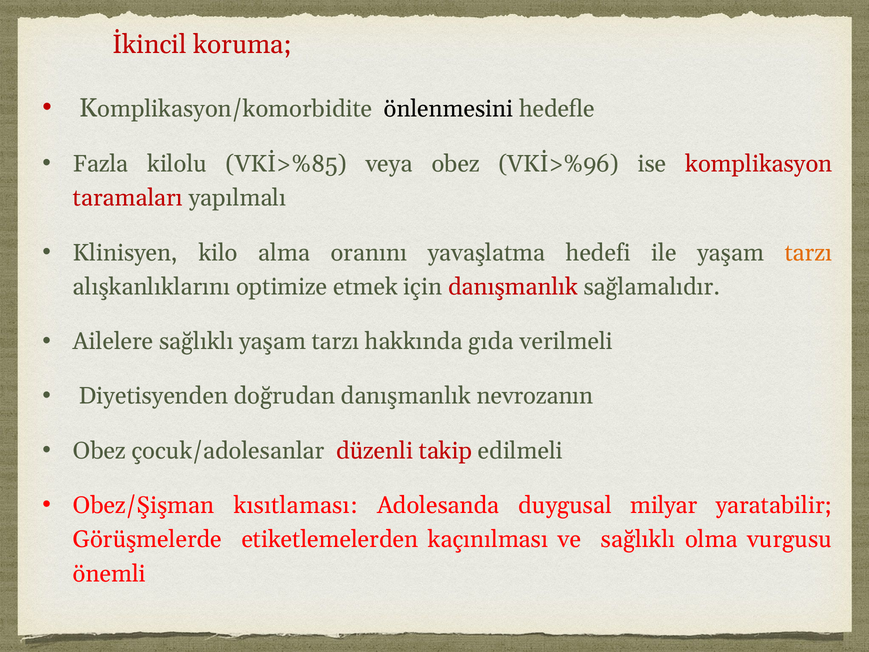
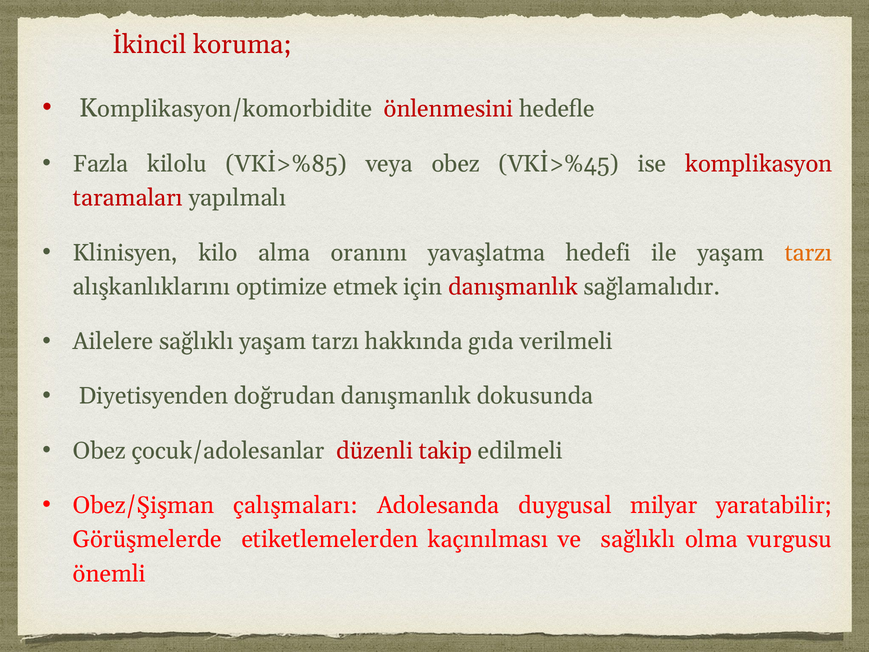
önlenmesini colour: black -> red
VKİ>%96: VKİ>%96 -> VKİ>%45
nevrozanın: nevrozanın -> dokusunda
kısıtlaması: kısıtlaması -> çalışmaları
